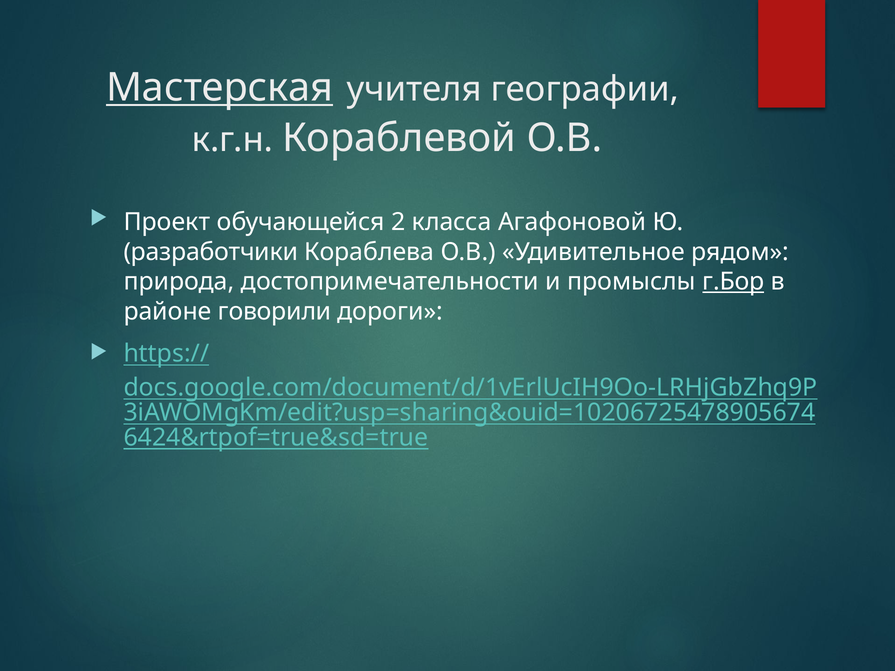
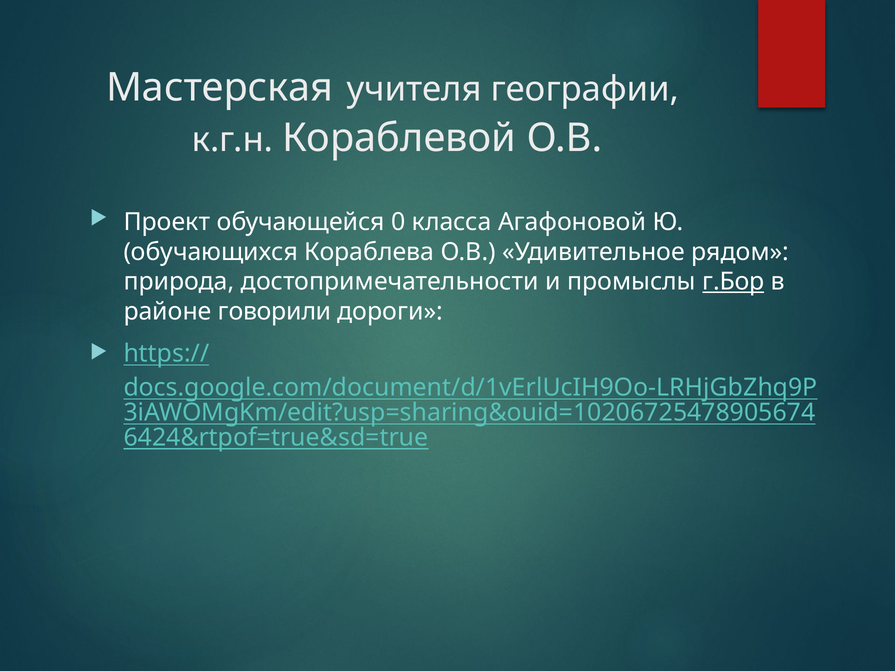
Мастерская underline: present -> none
2: 2 -> 0
разработчики: разработчики -> обучающихся
